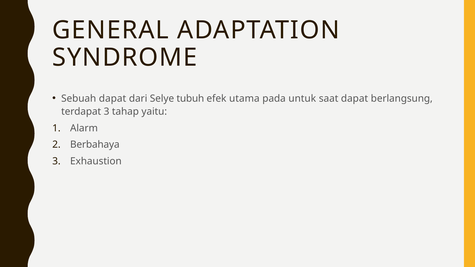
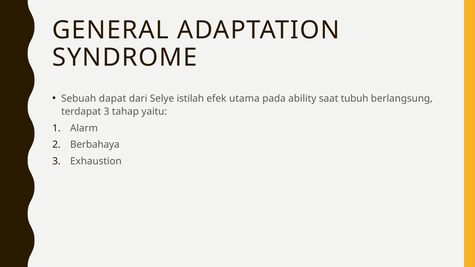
tubuh: tubuh -> istilah
untuk: untuk -> ability
saat dapat: dapat -> tubuh
